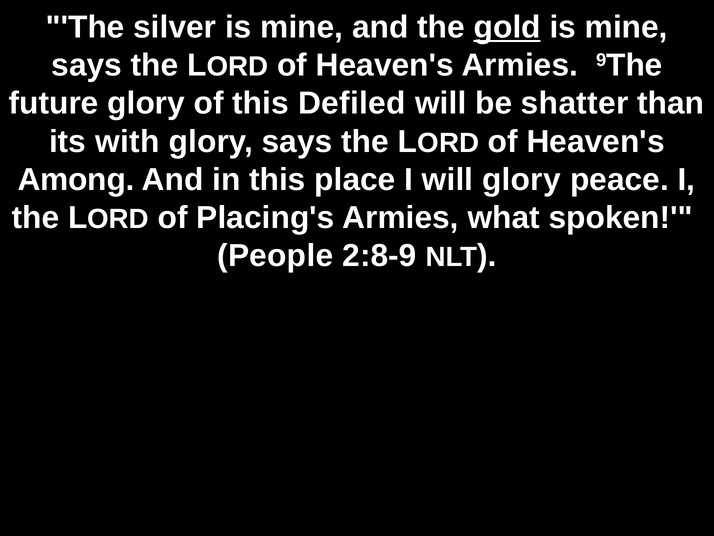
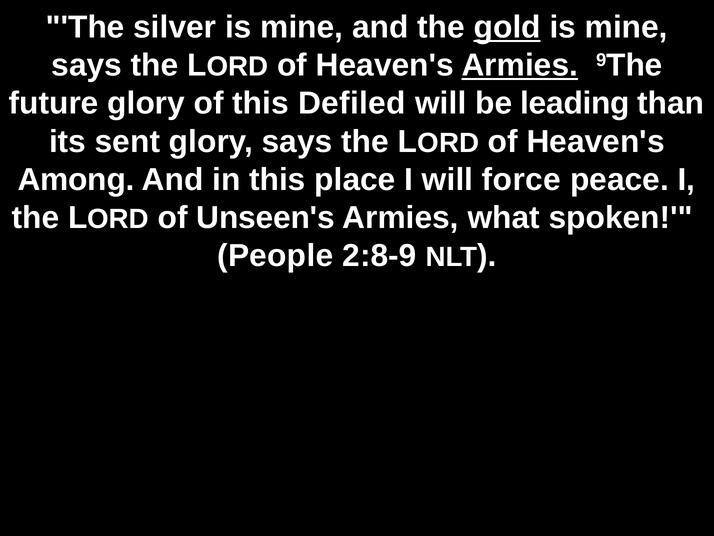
Armies at (520, 65) underline: none -> present
shatter: shatter -> leading
with: with -> sent
will glory: glory -> force
Placing's: Placing's -> Unseen's
